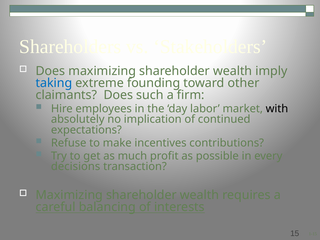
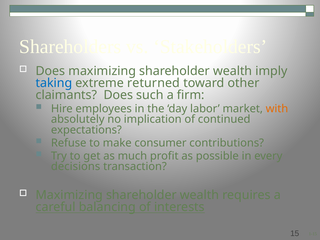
founding: founding -> returned
with colour: black -> orange
incentives: incentives -> consumer
